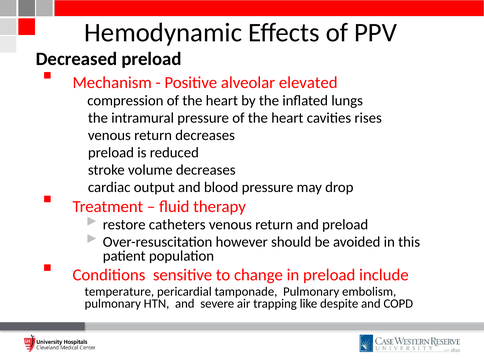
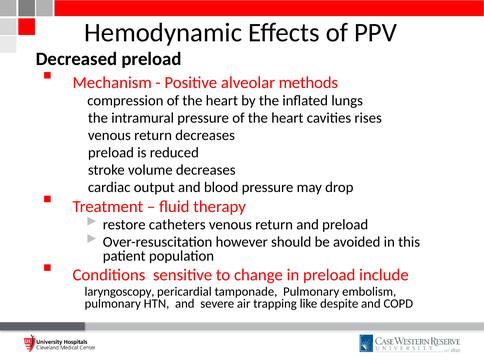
elevated: elevated -> methods
temperature: temperature -> laryngoscopy
